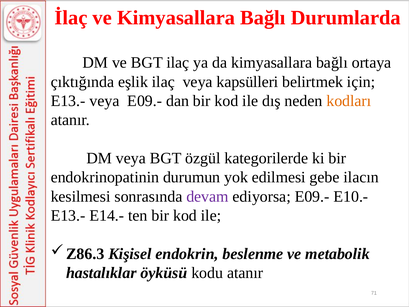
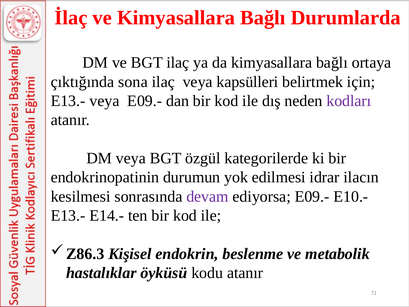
eşlik: eşlik -> sona
kodları colour: orange -> purple
gebe: gebe -> idrar
